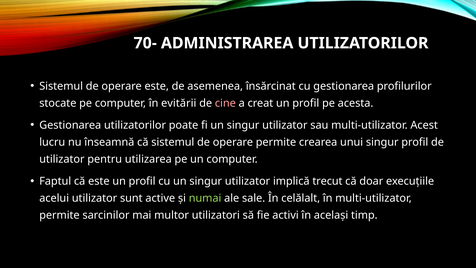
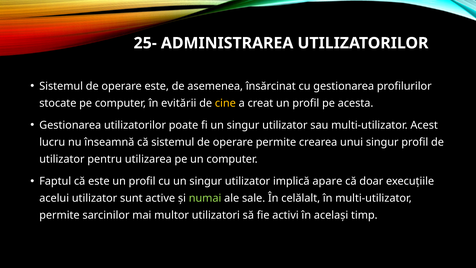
70-: 70- -> 25-
cine colour: pink -> yellow
trecut: trecut -> apare
